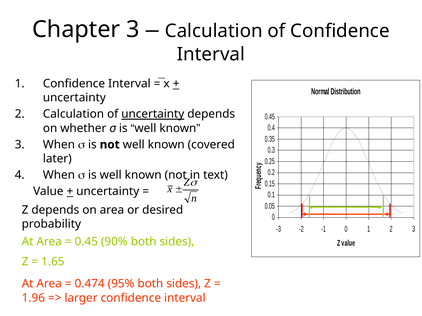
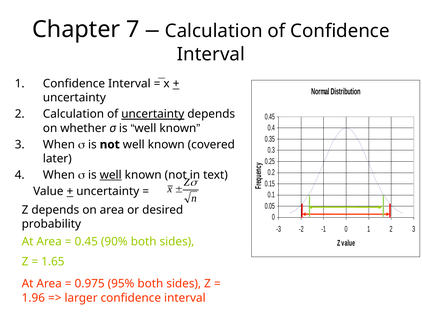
Chapter 3: 3 -> 7
well at (111, 175) underline: none -> present
0.474: 0.474 -> 0.975
